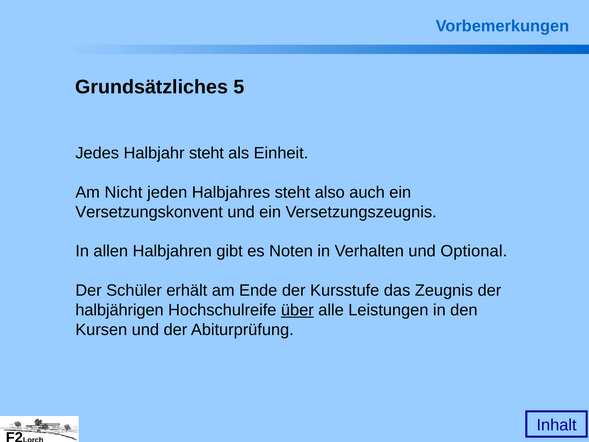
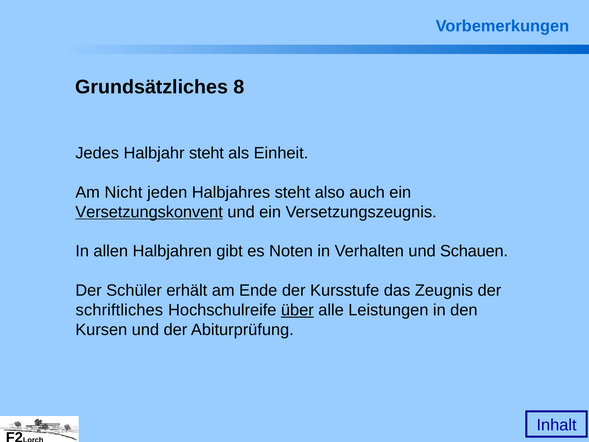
5: 5 -> 8
Versetzungskonvent underline: none -> present
Optional: Optional -> Schauen
halbjährigen: halbjährigen -> schriftliches
